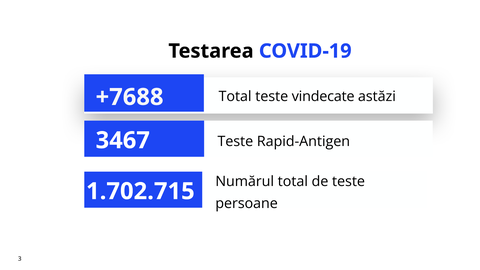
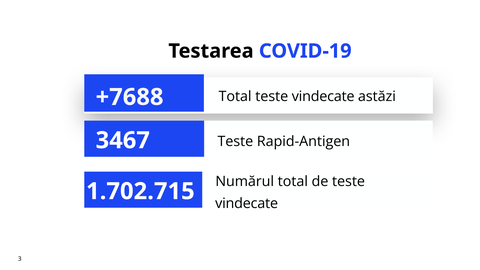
persoane at (247, 204): persoane -> vindecate
